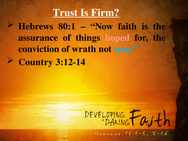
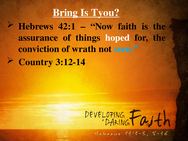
Trust: Trust -> Bring
Firm: Firm -> Tyou
80:1: 80:1 -> 42:1
hoped colour: pink -> white
